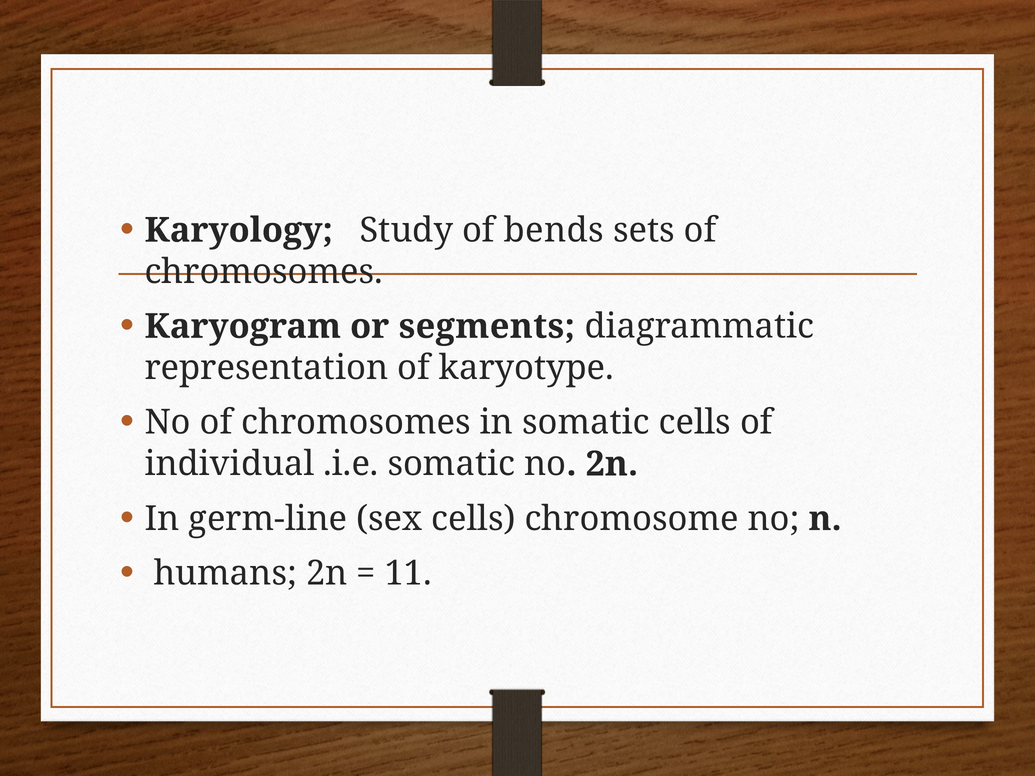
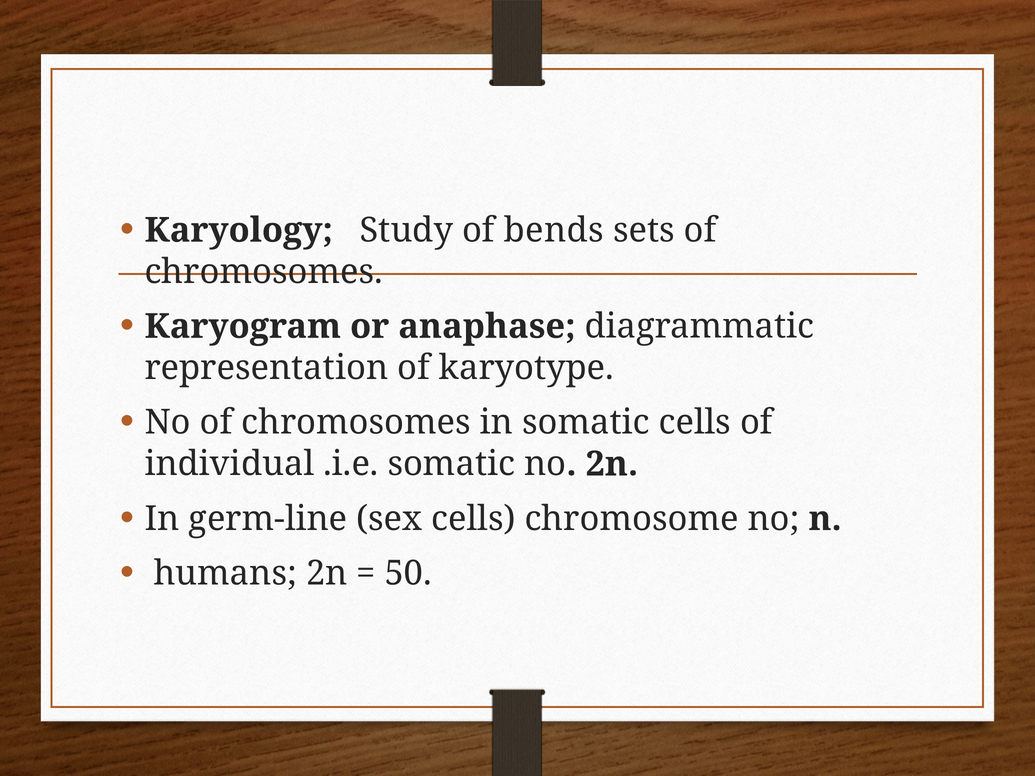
segments: segments -> anaphase
11: 11 -> 50
